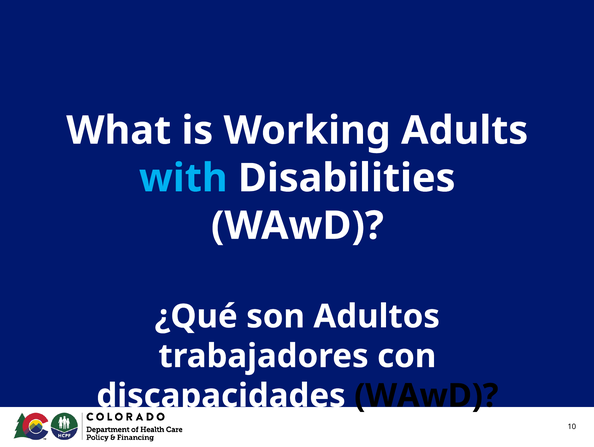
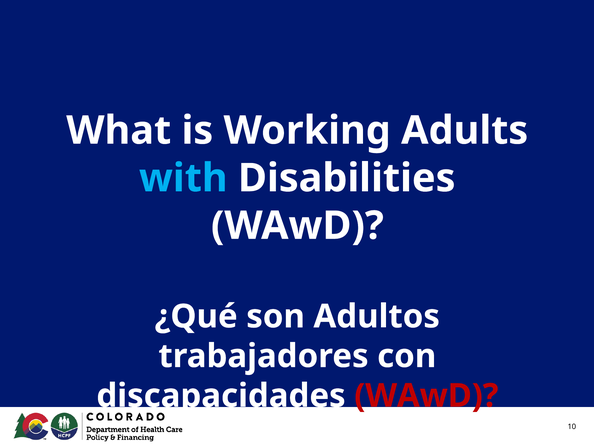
WAwD at (426, 396) colour: black -> red
